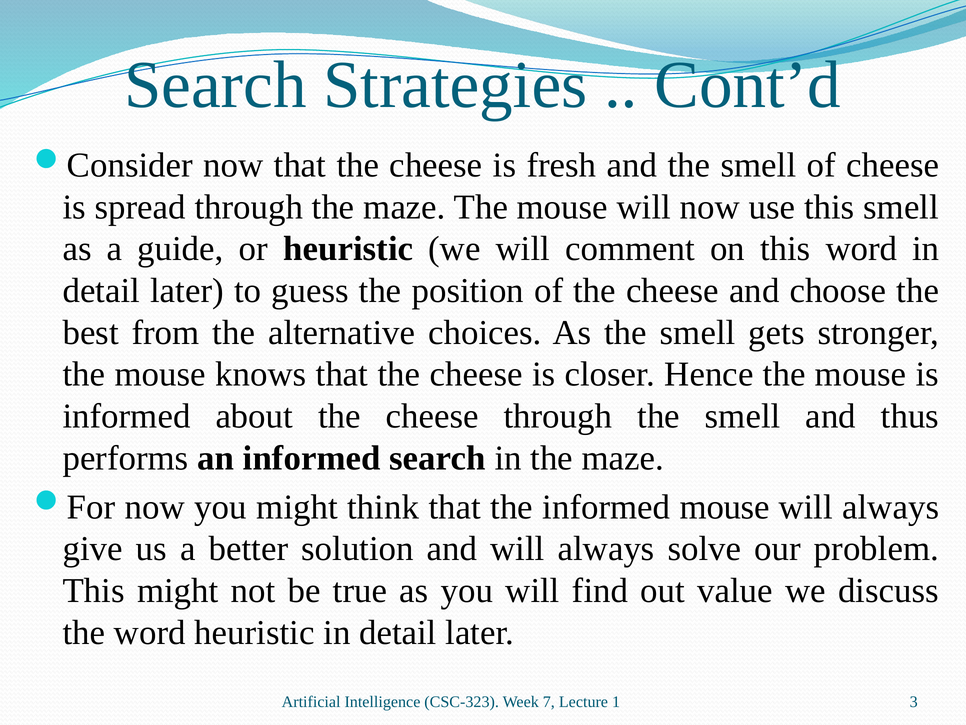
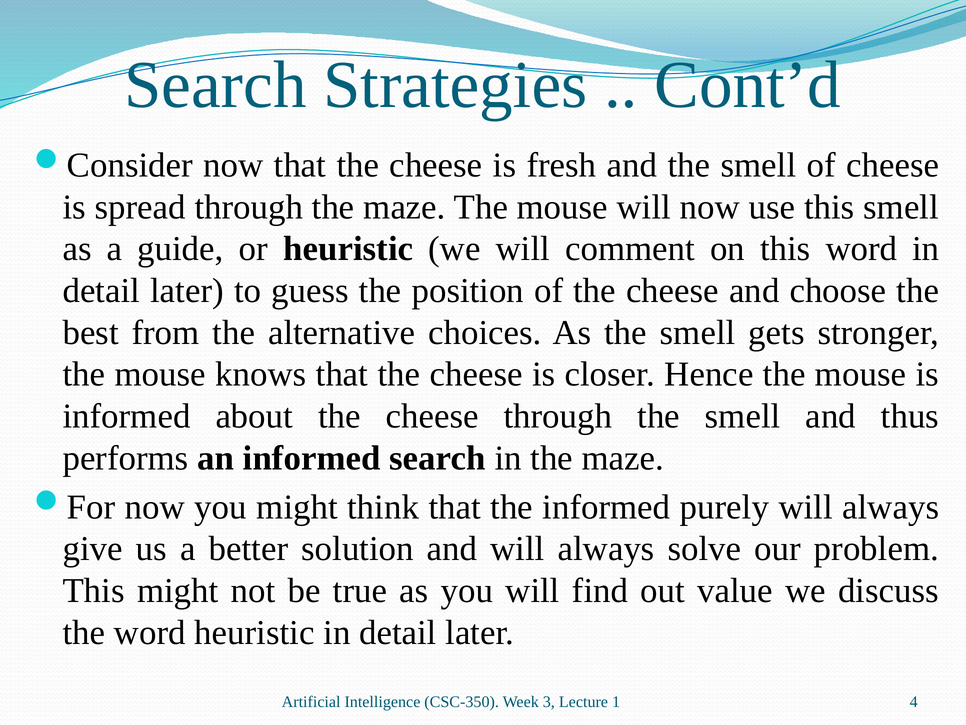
informed mouse: mouse -> purely
CSC-323: CSC-323 -> CSC-350
7: 7 -> 3
3: 3 -> 4
